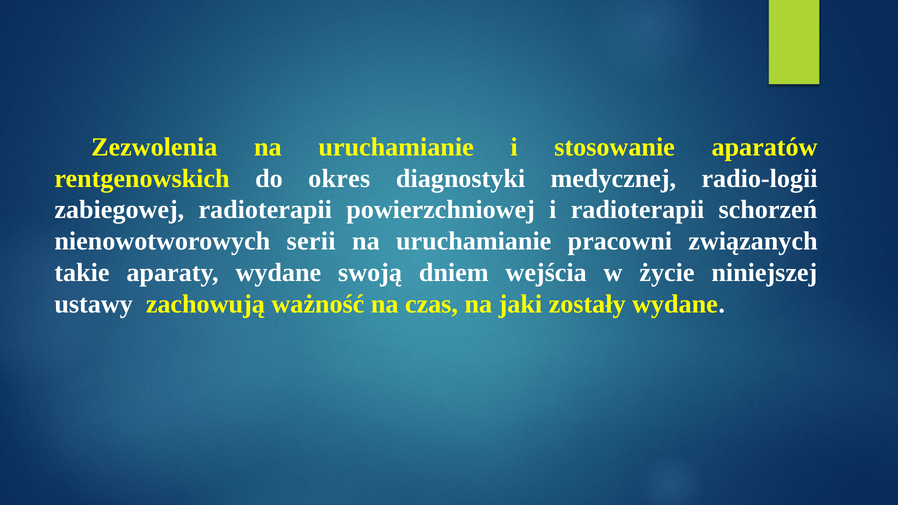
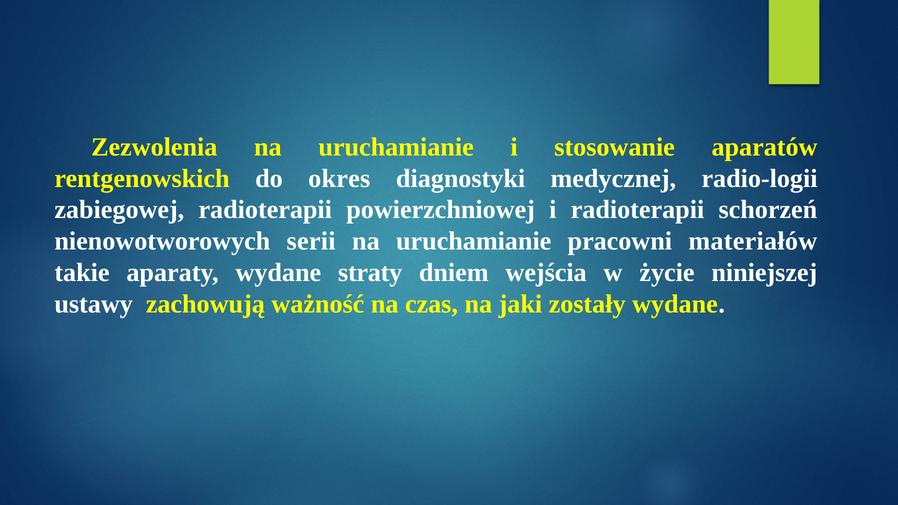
związanych: związanych -> materiałów
swoją: swoją -> straty
